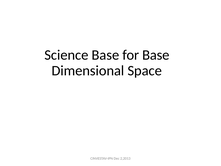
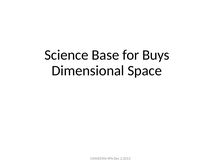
for Base: Base -> Buys
